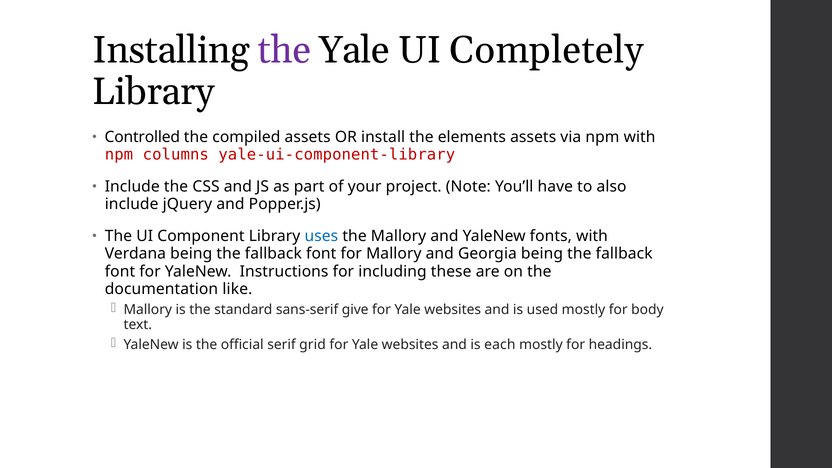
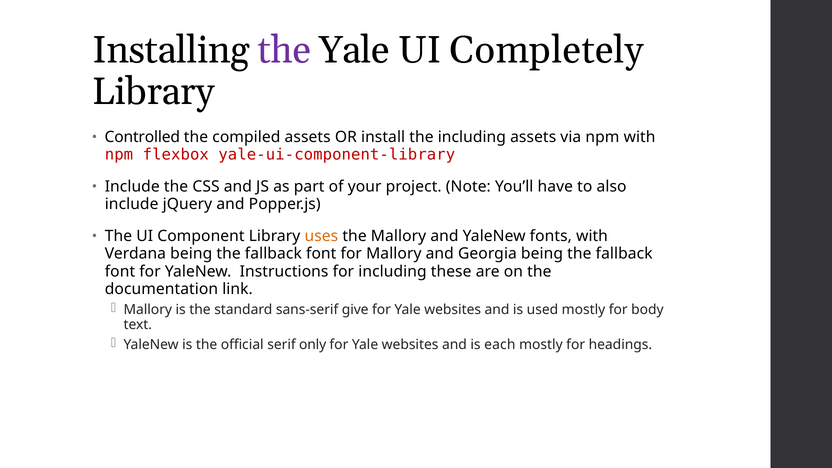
the elements: elements -> including
columns: columns -> flexbox
uses colour: blue -> orange
like: like -> link
grid: grid -> only
